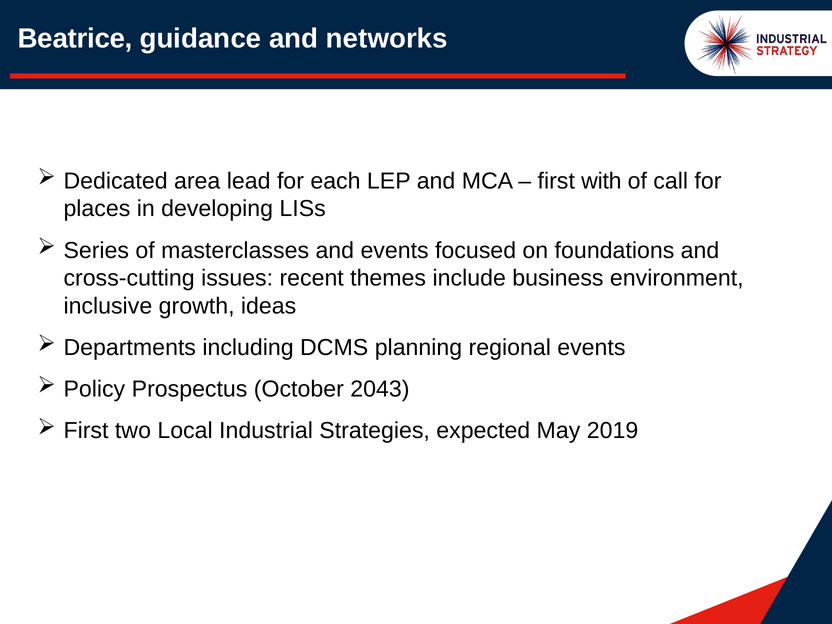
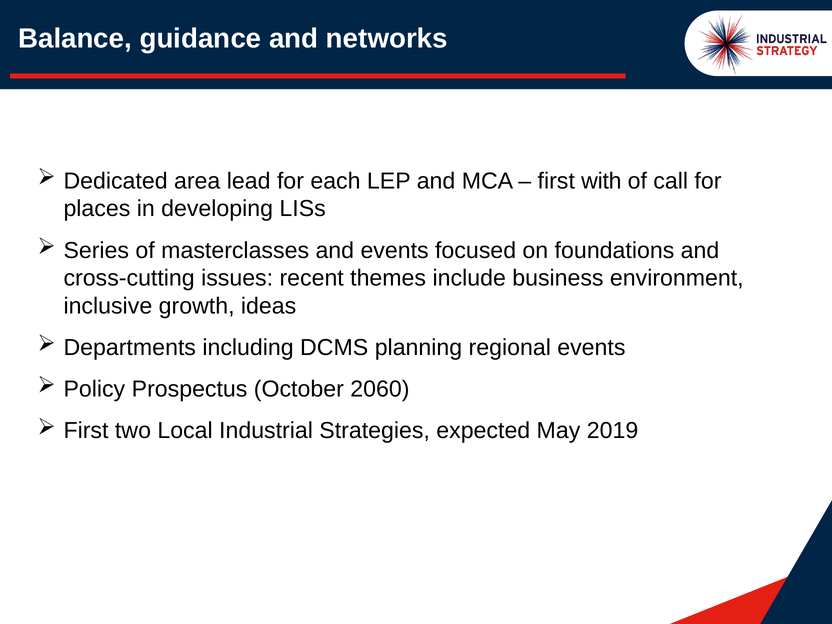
Beatrice: Beatrice -> Balance
2043: 2043 -> 2060
